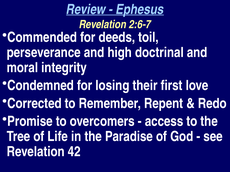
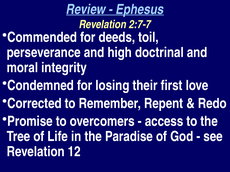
2:6-7: 2:6-7 -> 2:7-7
42: 42 -> 12
